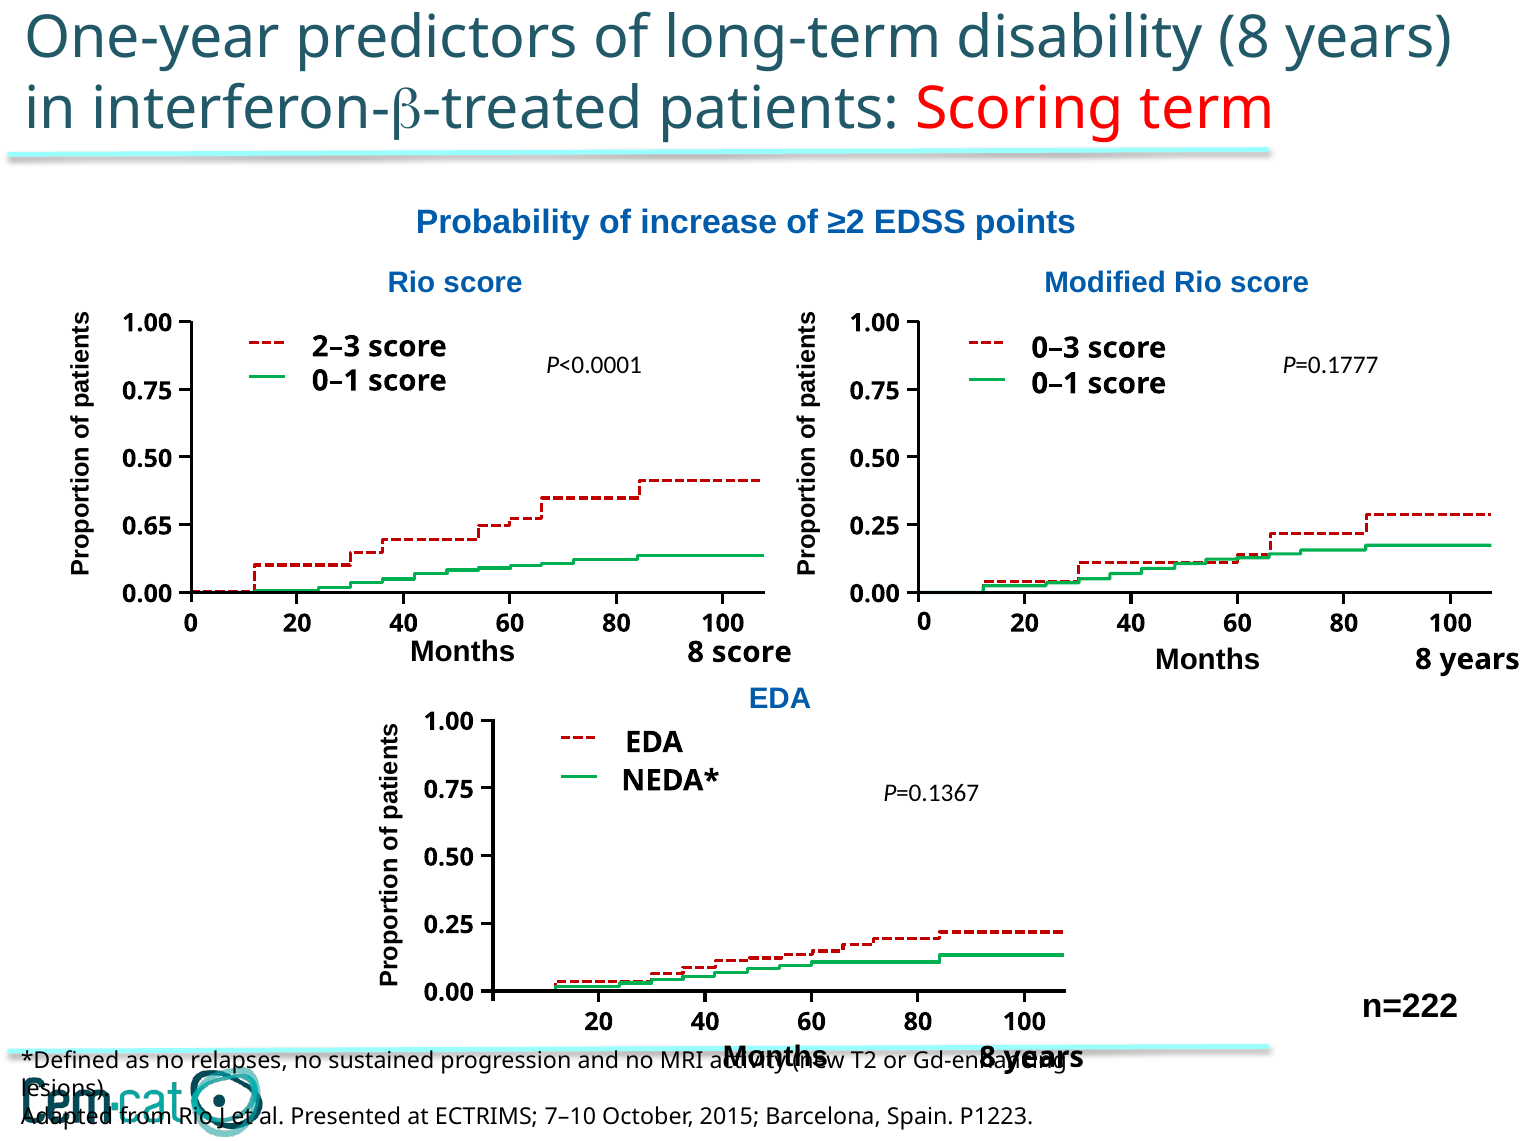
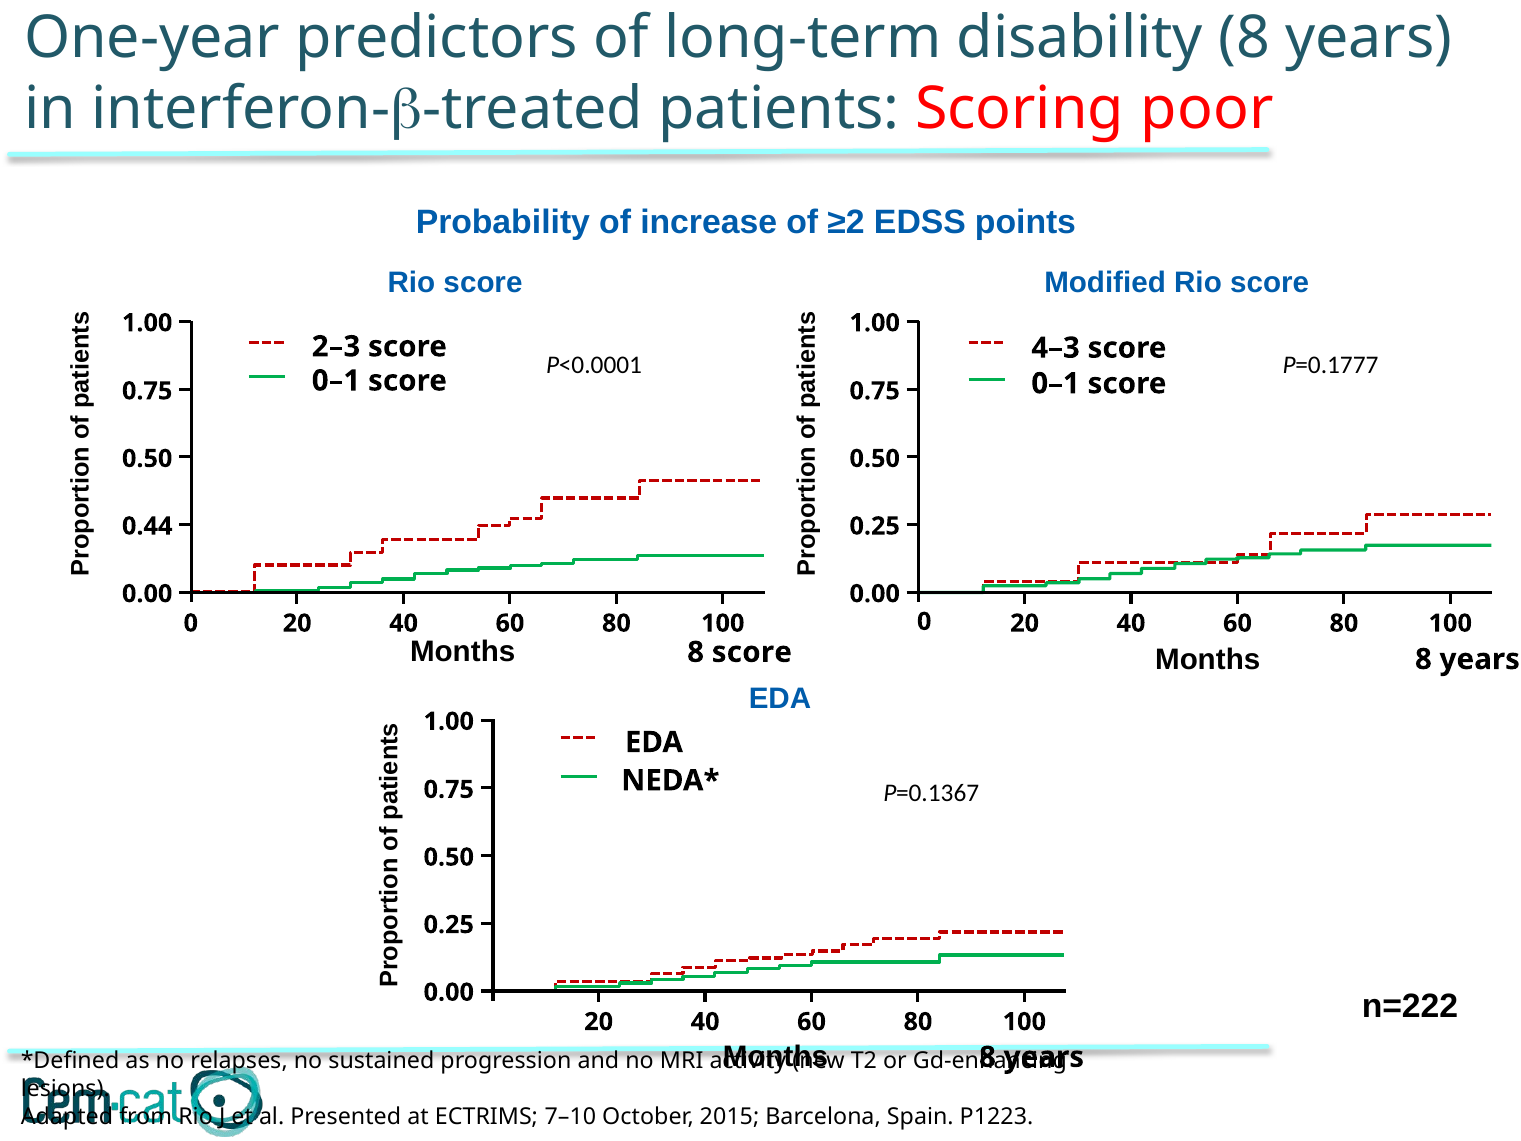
term: term -> poor
0–3: 0–3 -> 4–3
0.65: 0.65 -> 0.44
